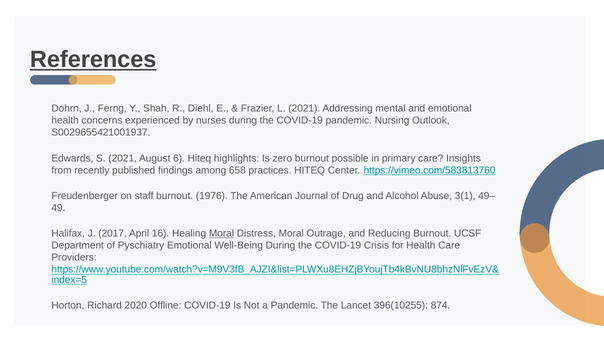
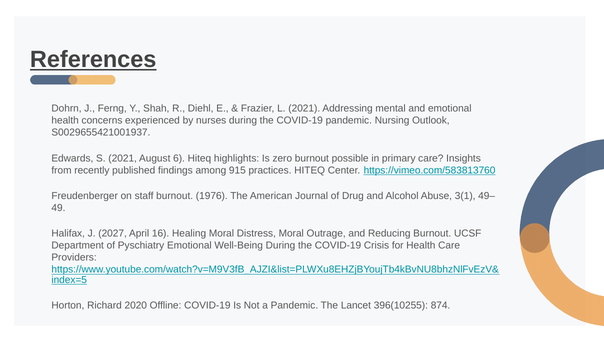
658: 658 -> 915
2017: 2017 -> 2027
Moral at (221, 233) underline: present -> none
